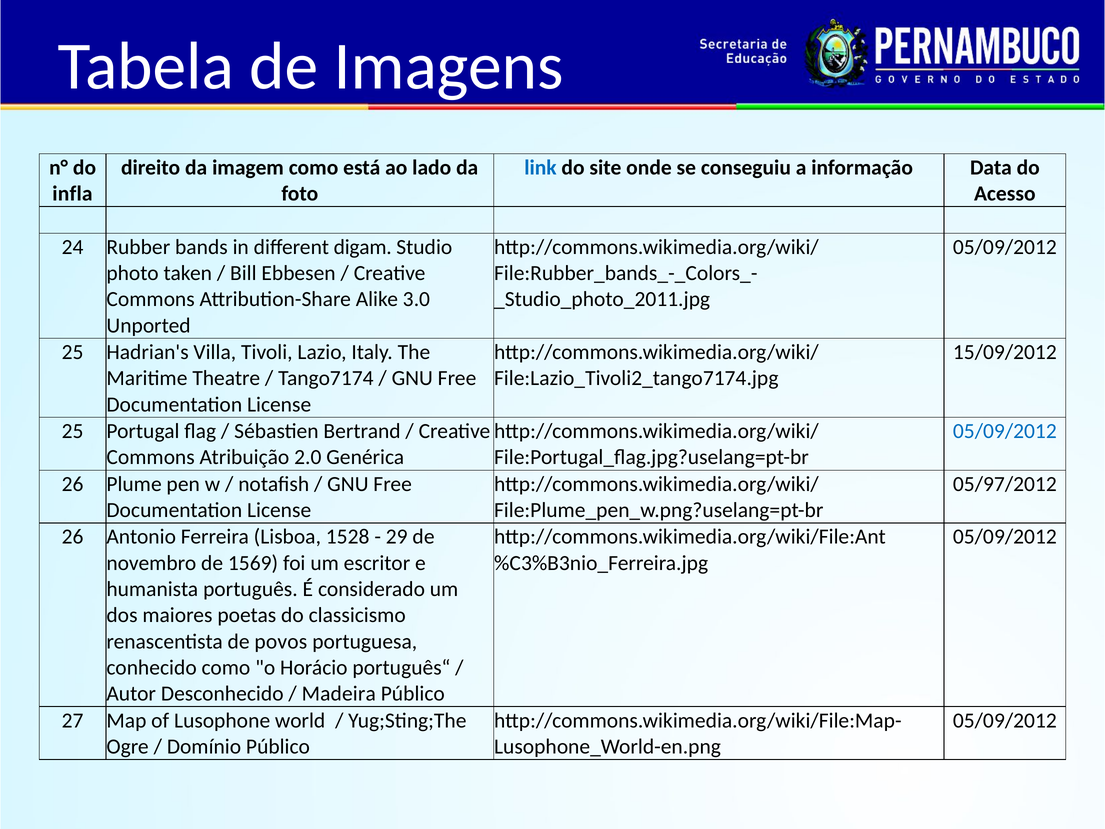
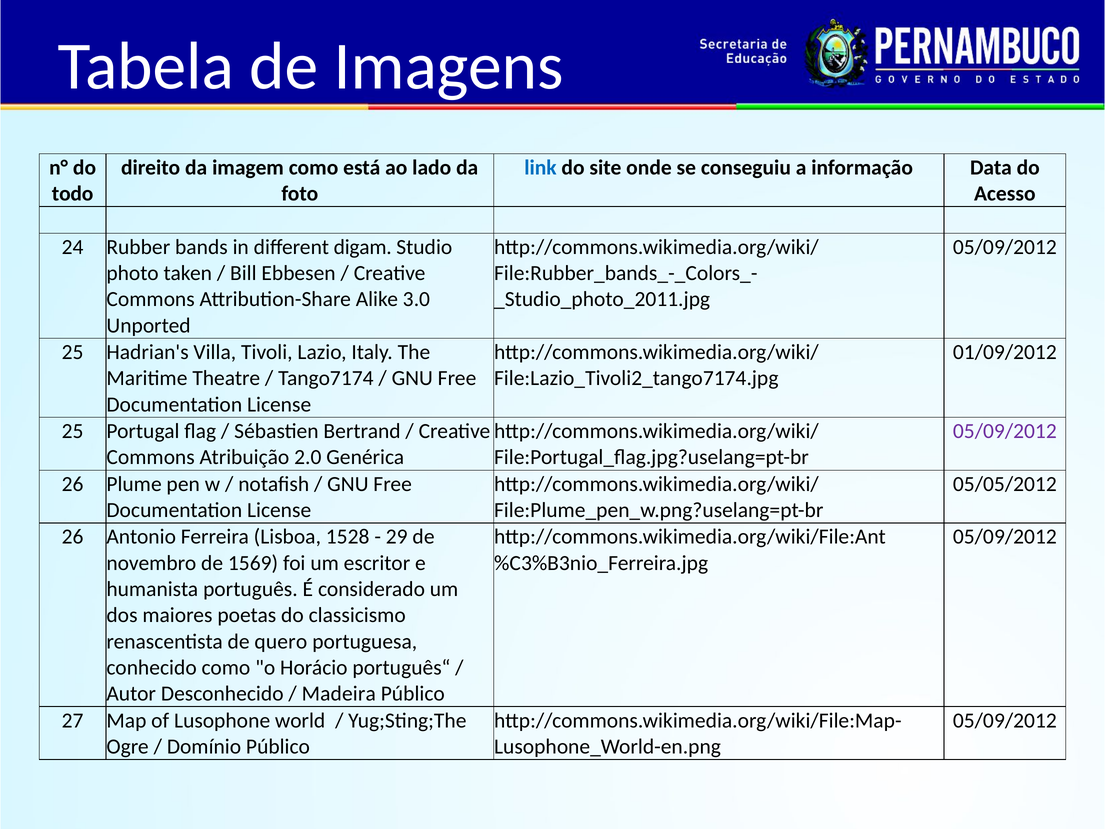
infla: infla -> todo
15/09/2012: 15/09/2012 -> 01/09/2012
05/09/2012 at (1005, 431) colour: blue -> purple
05/97/2012: 05/97/2012 -> 05/05/2012
povos: povos -> quero
